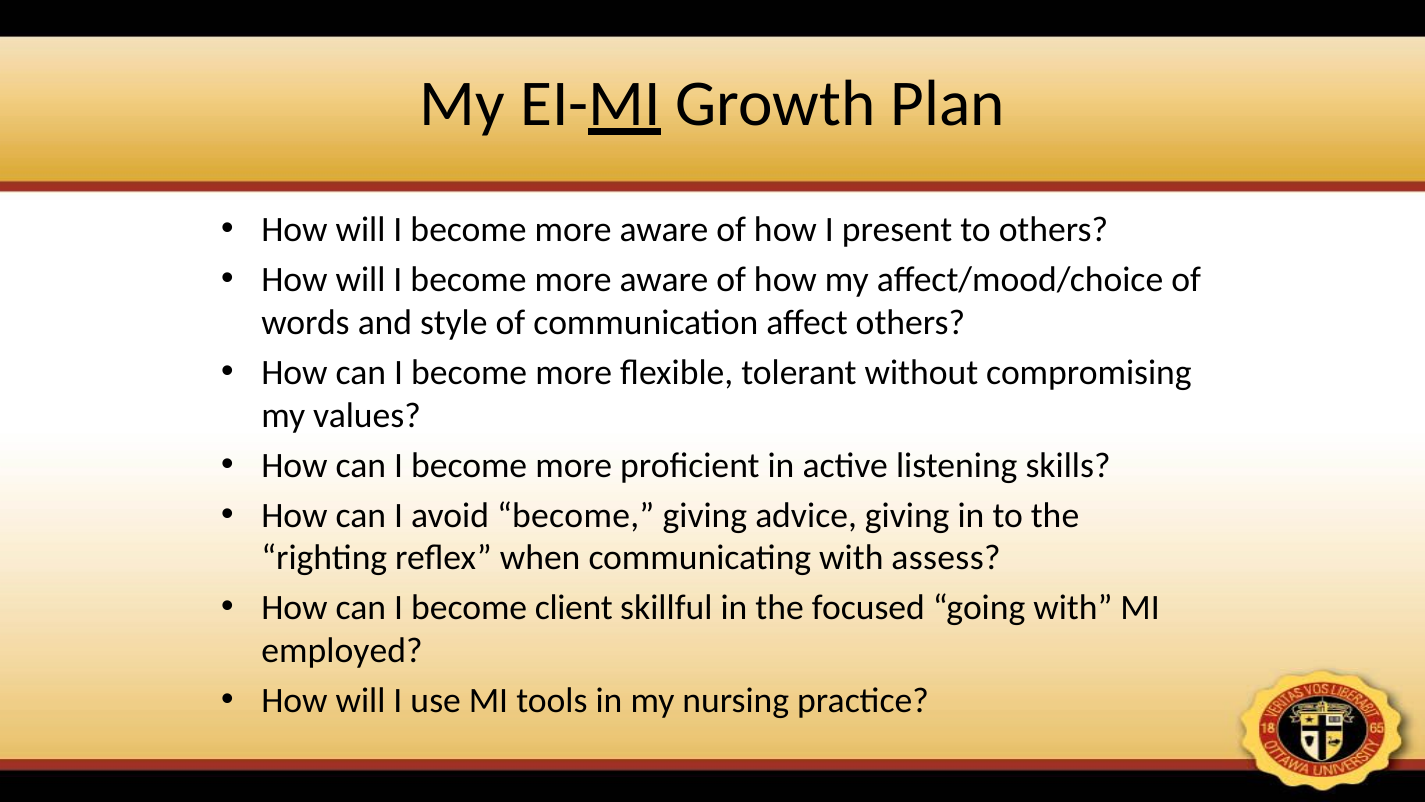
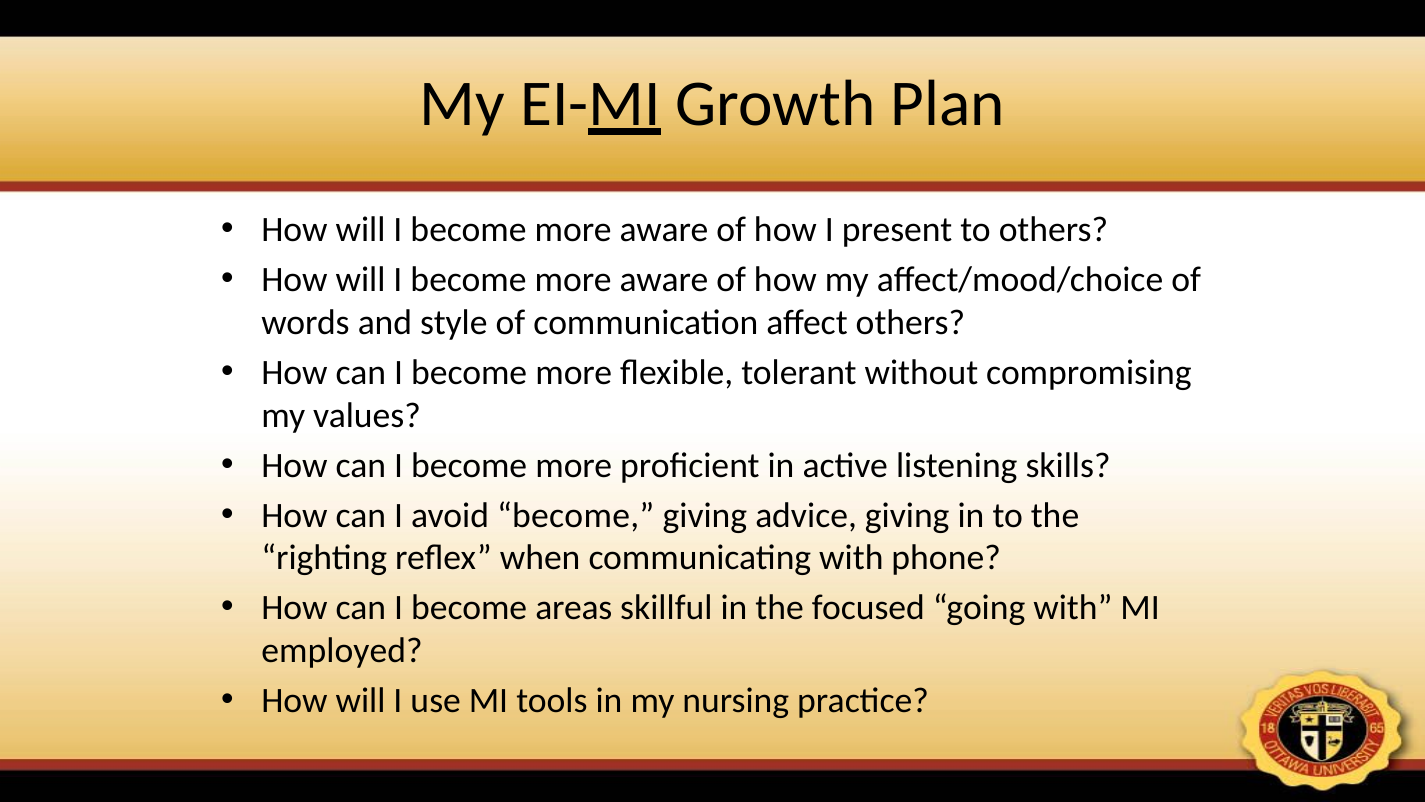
assess: assess -> phone
client: client -> areas
